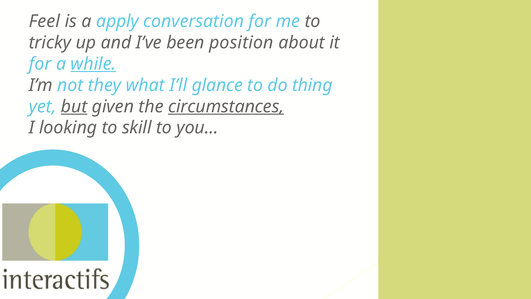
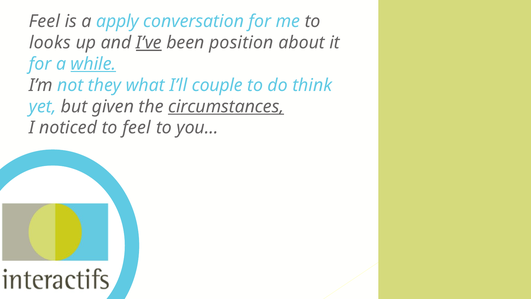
tricky: tricky -> looks
I’ve underline: none -> present
glance: glance -> couple
thing: thing -> think
but underline: present -> none
looking: looking -> noticed
to skill: skill -> feel
